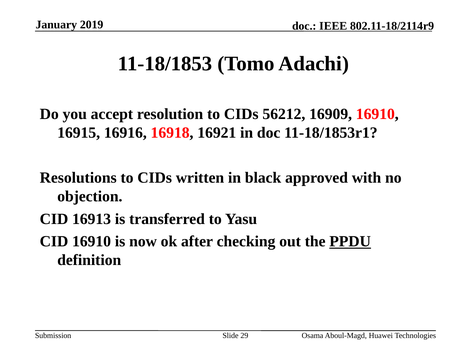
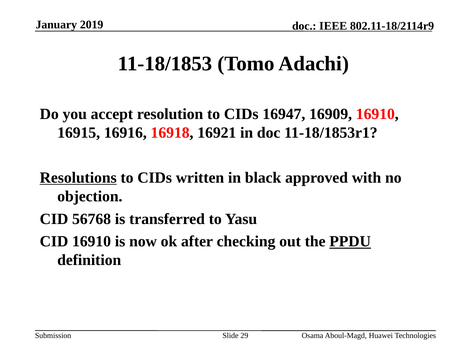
56212: 56212 -> 16947
Resolutions underline: none -> present
16913: 16913 -> 56768
